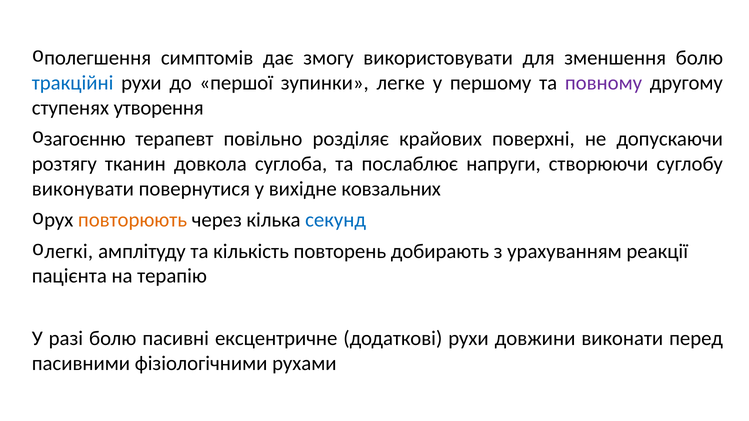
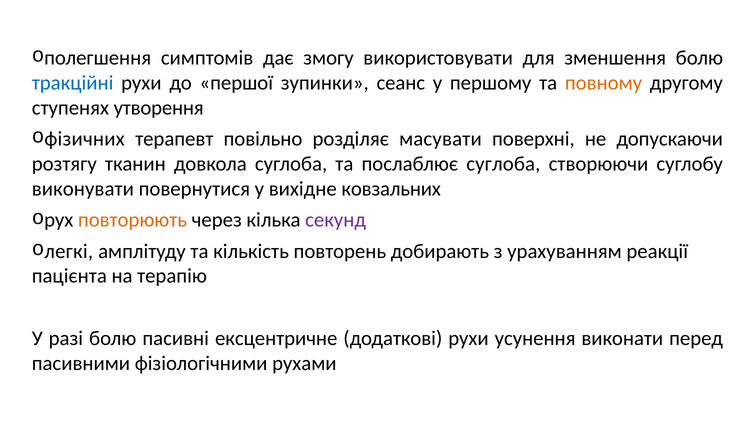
легке: легке -> сеанс
повному colour: purple -> orange
загоєнню: загоєнню -> фізичних
крайових: крайових -> масувати
послаблює напруги: напруги -> суглоба
секунд colour: blue -> purple
довжини: довжини -> усунення
